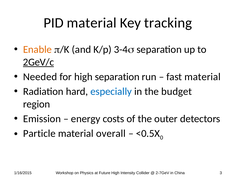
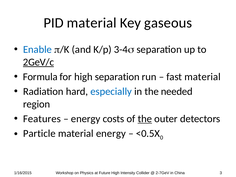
tracking: tracking -> gaseous
Enable colour: orange -> blue
Needed: Needed -> Formula
budget: budget -> needed
Emission: Emission -> Features
the at (145, 119) underline: none -> present
material overall: overall -> energy
